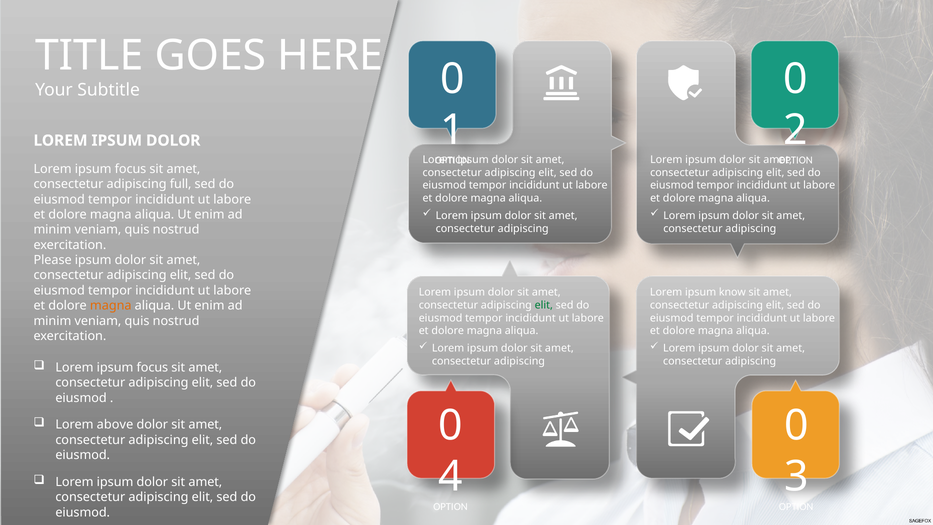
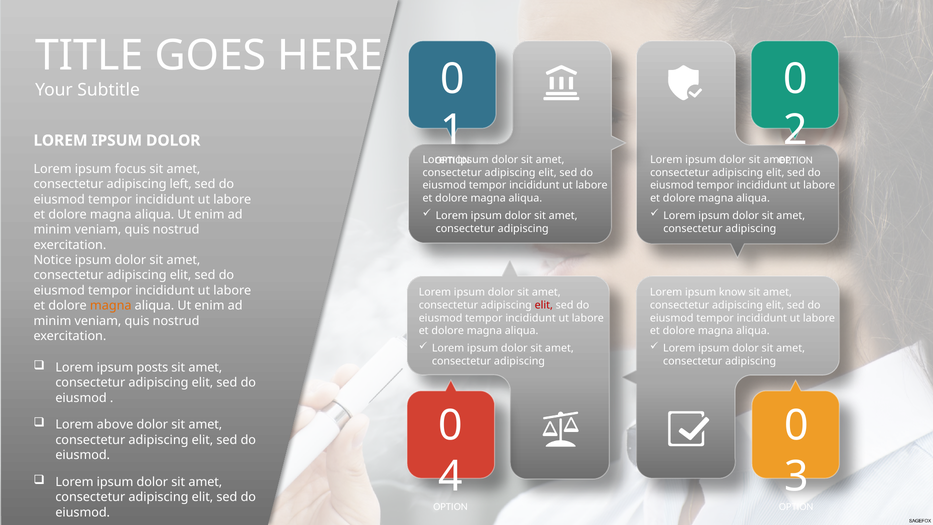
full: full -> left
Please: Please -> Notice
elit at (544, 305) colour: green -> red
focus at (152, 367): focus -> posts
